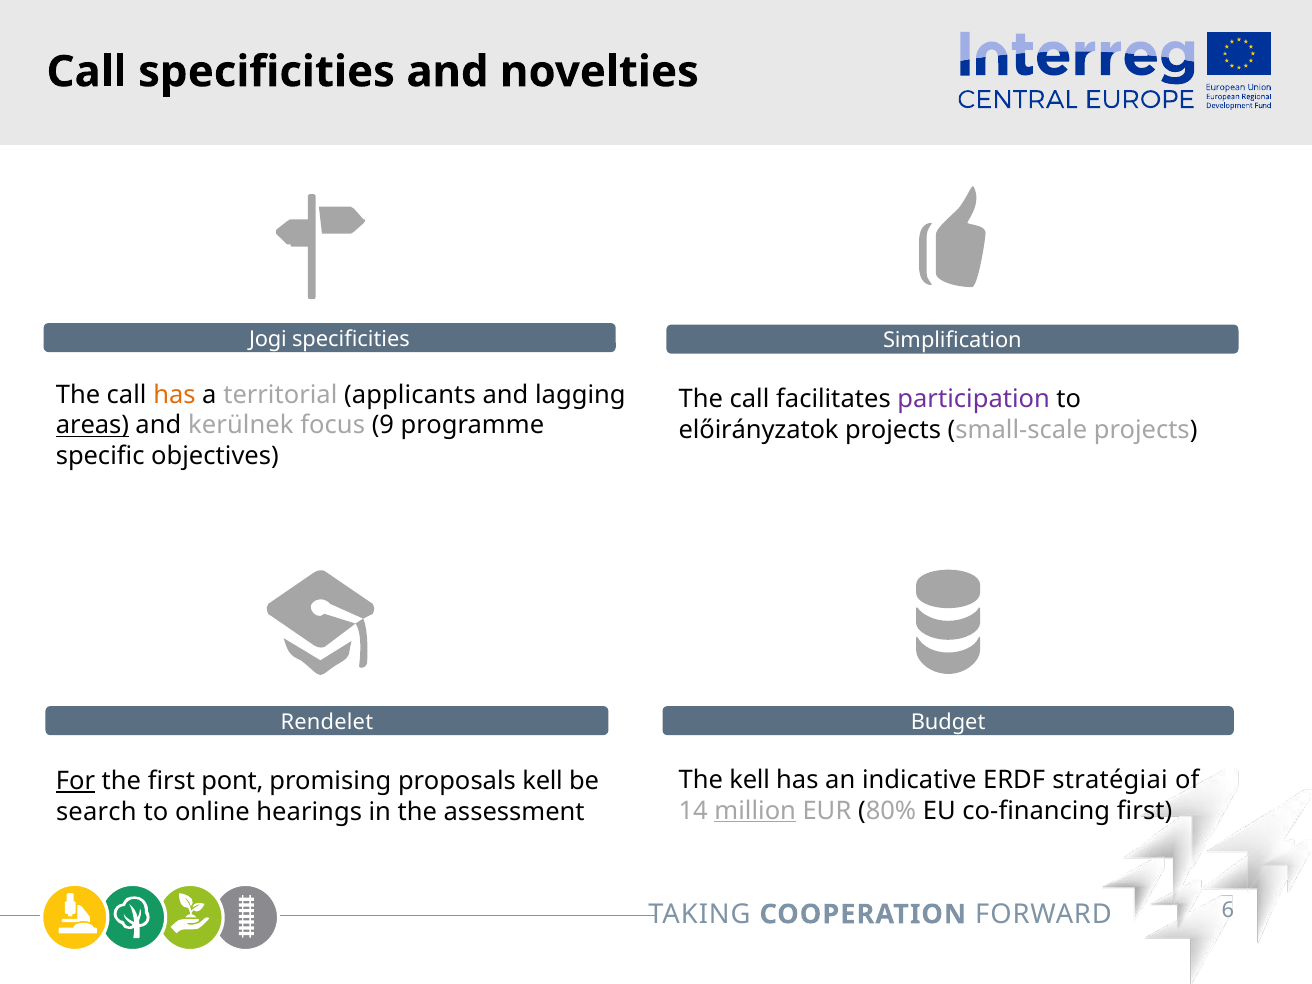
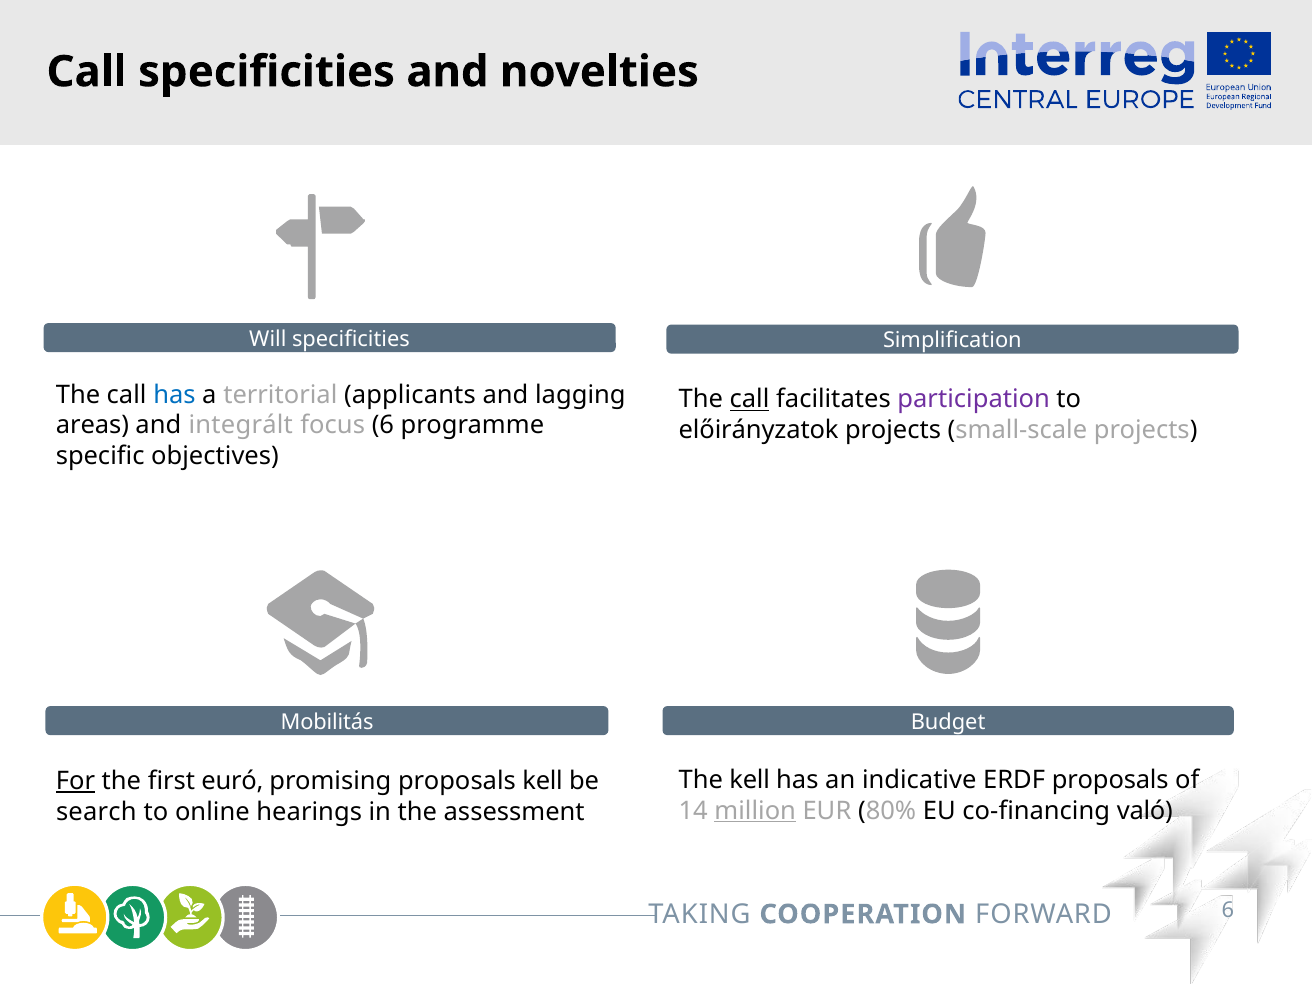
Jogi: Jogi -> Will
has at (174, 395) colour: orange -> blue
call at (749, 400) underline: none -> present
areas underline: present -> none
kerülnek: kerülnek -> integrált
focus 9: 9 -> 6
Rendelet: Rendelet -> Mobilitás
ERDF stratégiai: stratégiai -> proposals
pont: pont -> euró
co-financing first: first -> való
